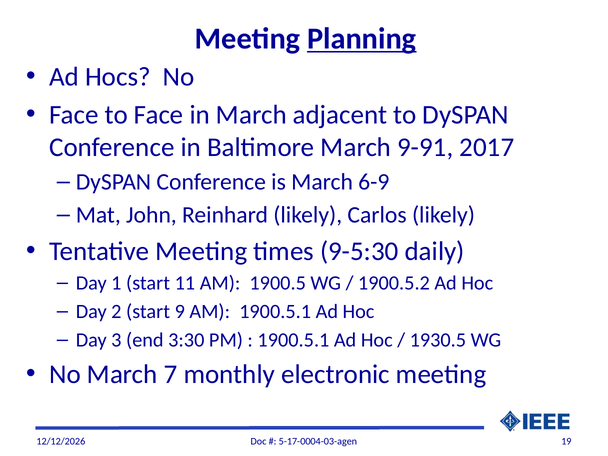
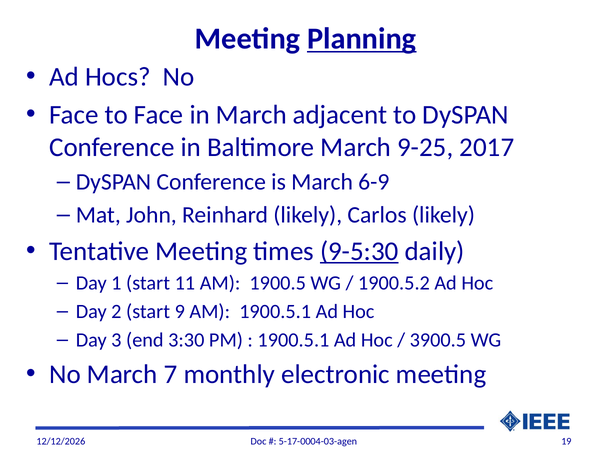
9-91: 9-91 -> 9-25
9-5:30 underline: none -> present
1930.5: 1930.5 -> 3900.5
